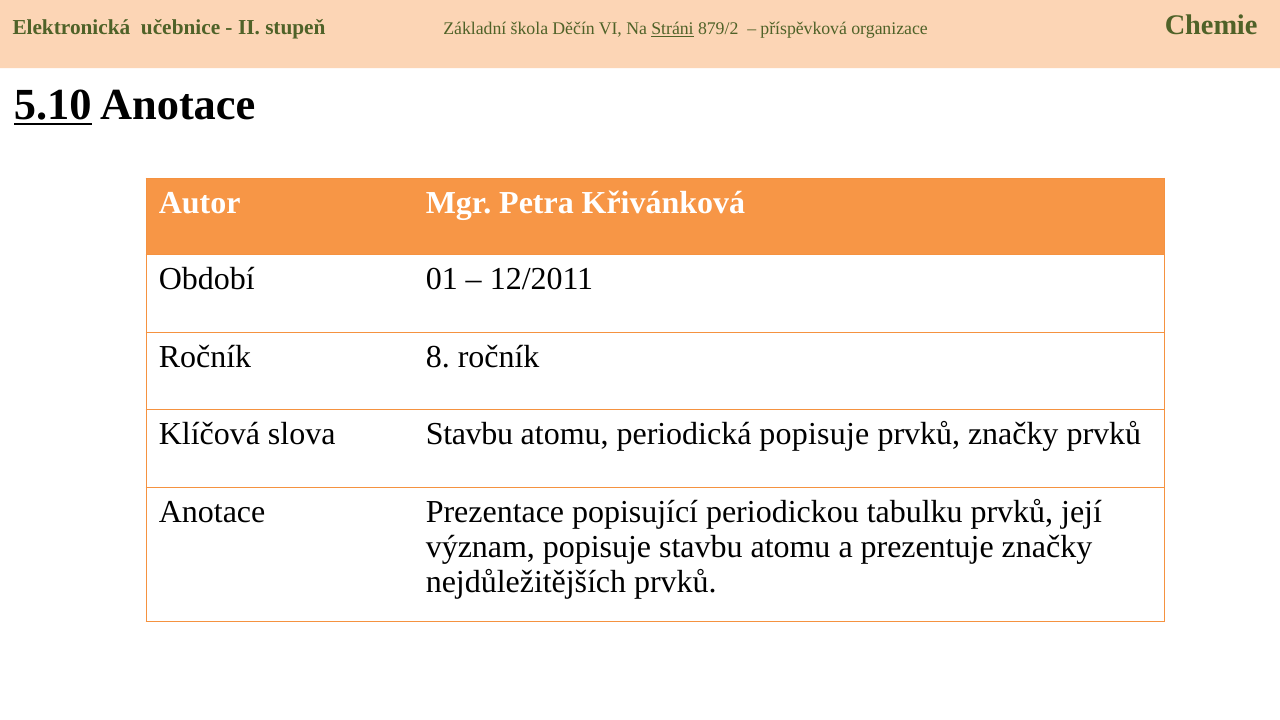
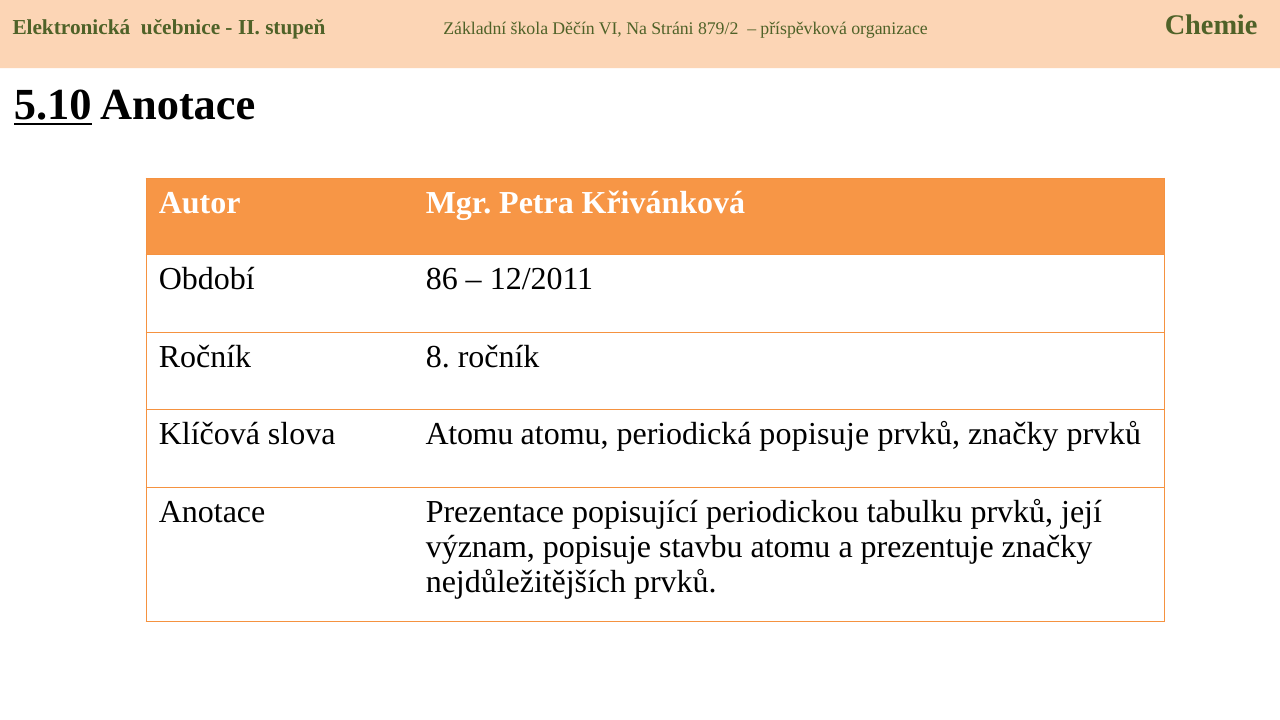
Stráni underline: present -> none
01: 01 -> 86
slova Stavbu: Stavbu -> Atomu
